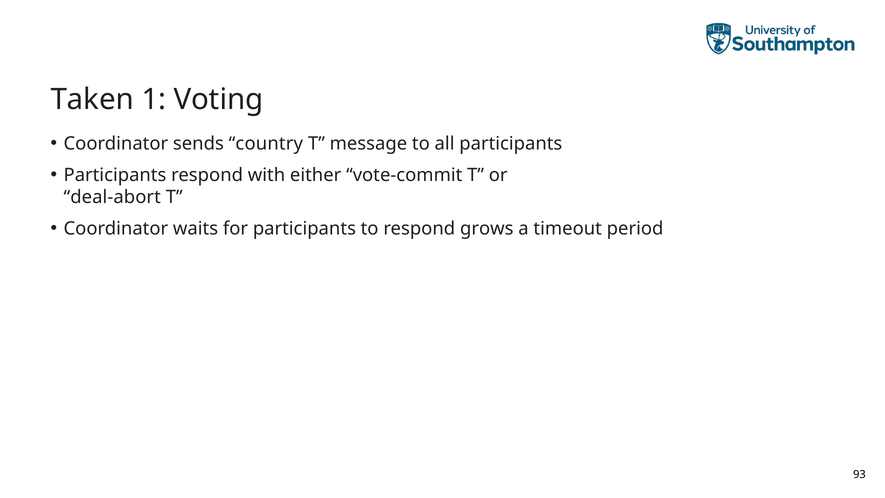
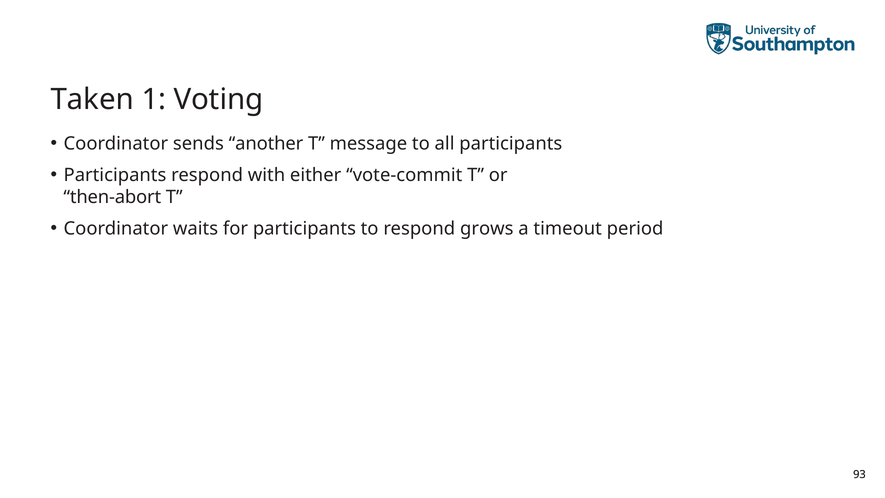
country: country -> another
deal-abort: deal-abort -> then-abort
